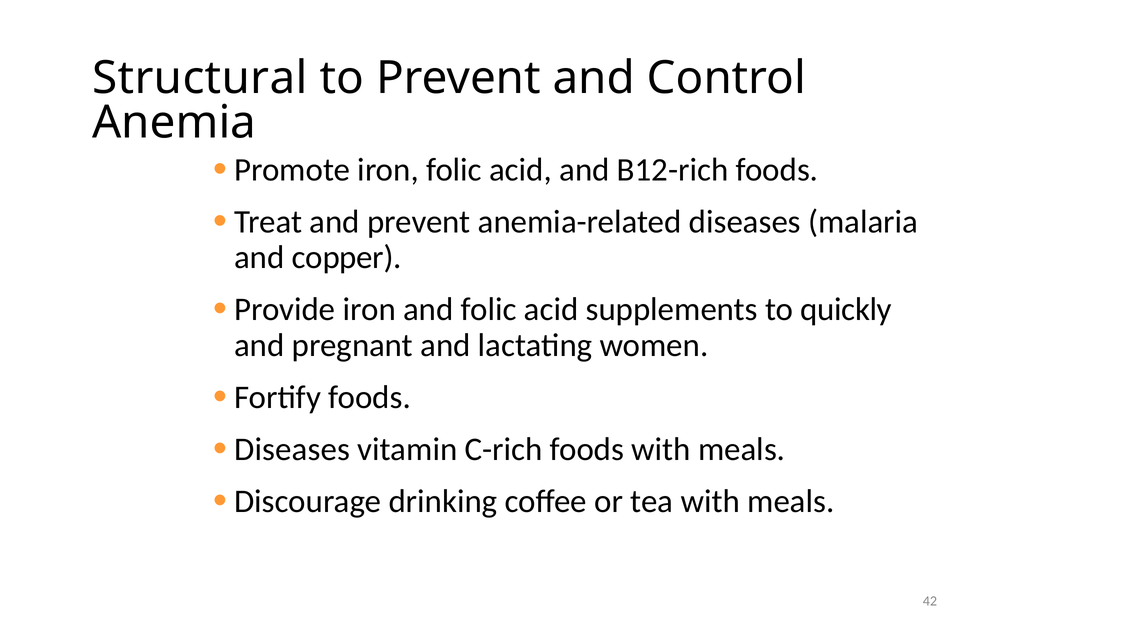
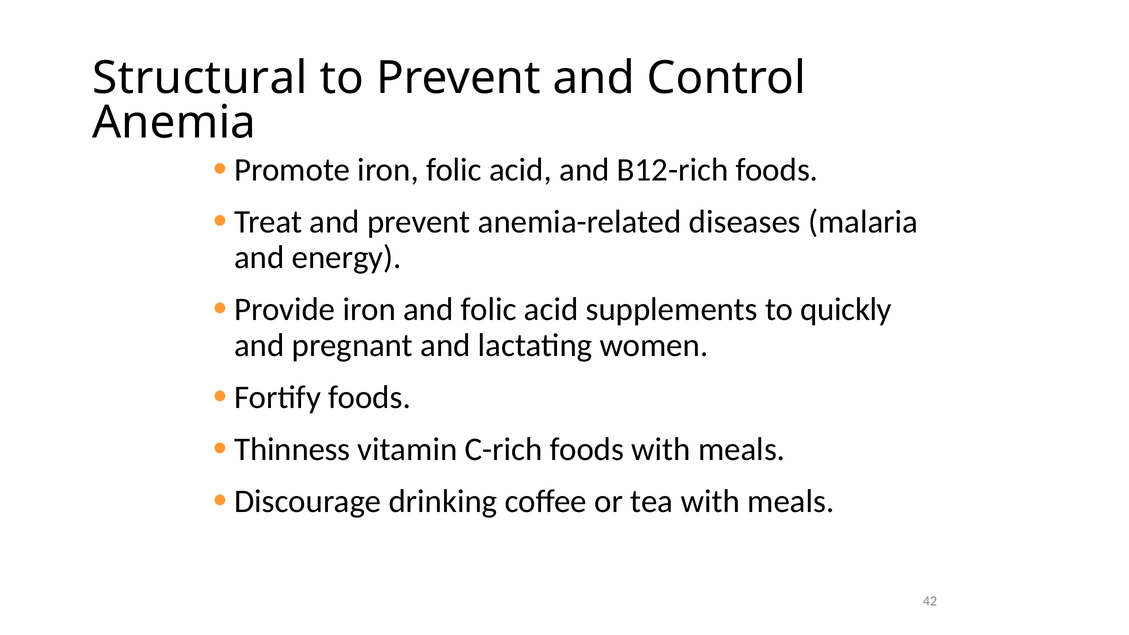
copper: copper -> energy
Diseases at (292, 449): Diseases -> Thinness
